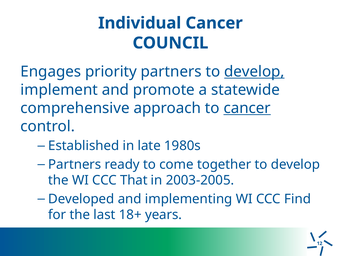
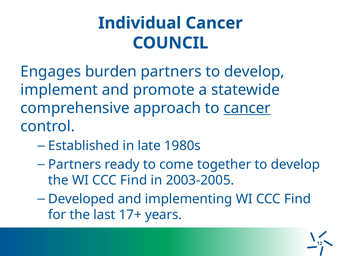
priority: priority -> burden
develop at (254, 72) underline: present -> none
the WI CCC That: That -> Find
18+: 18+ -> 17+
